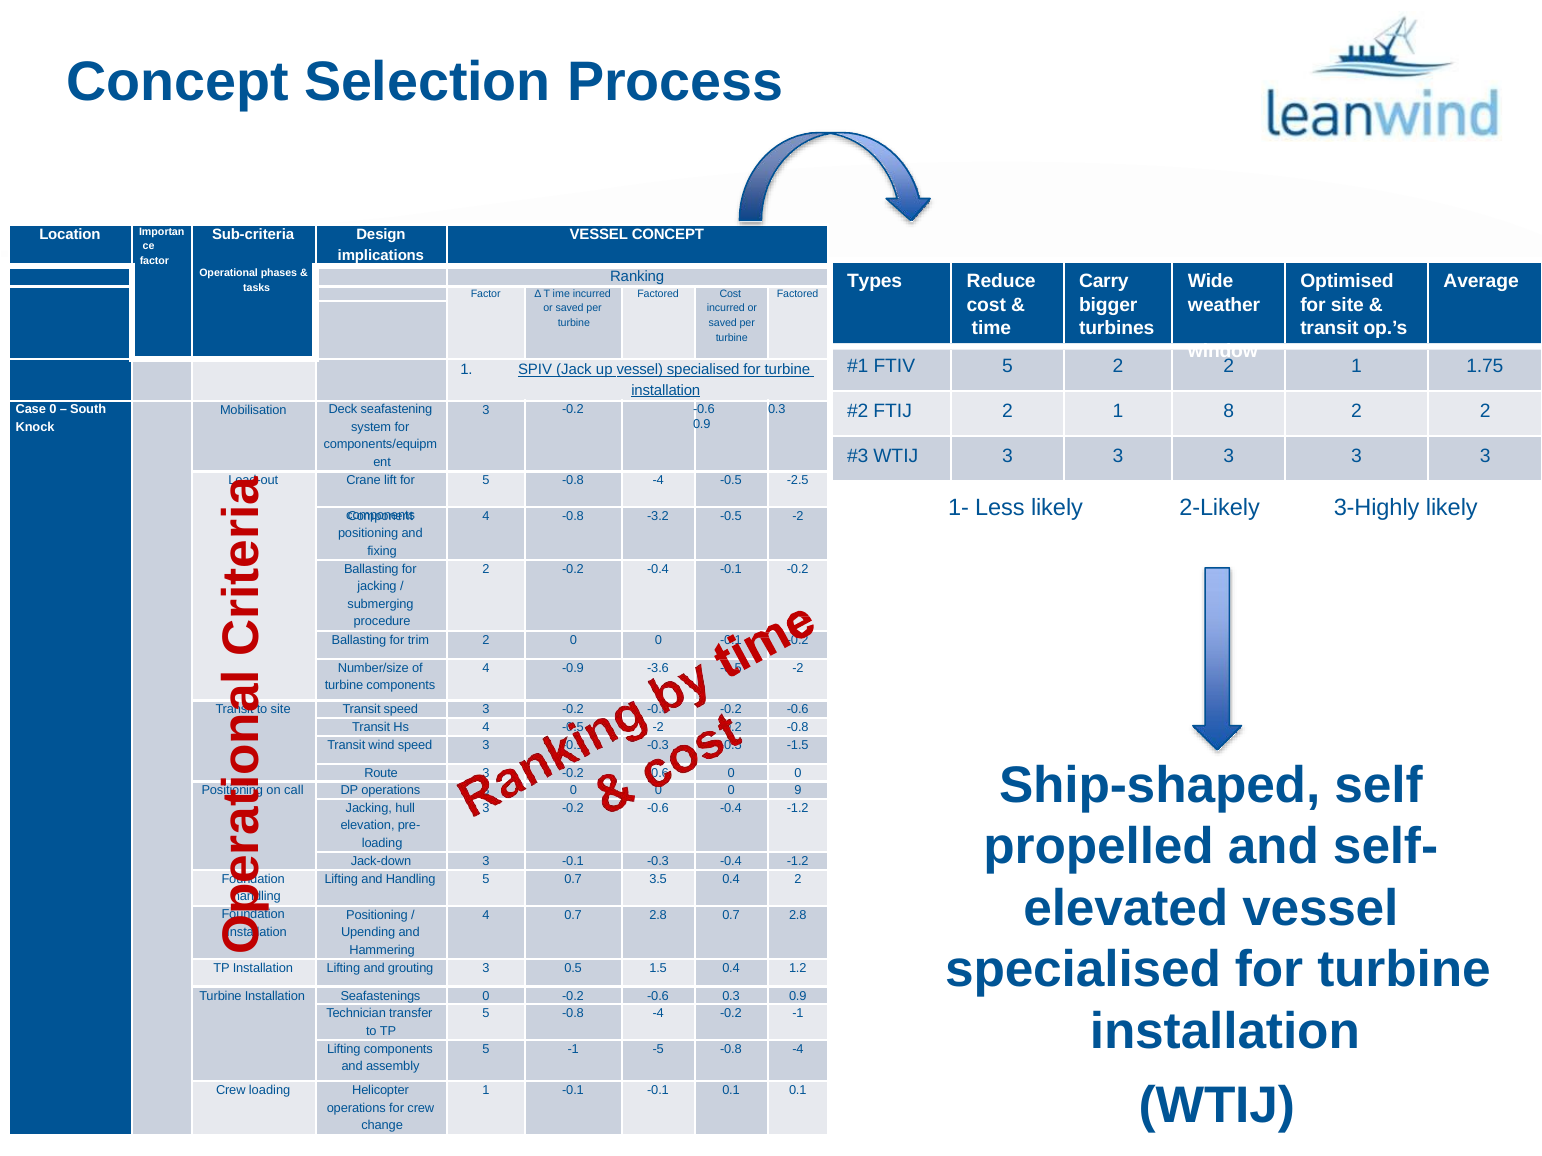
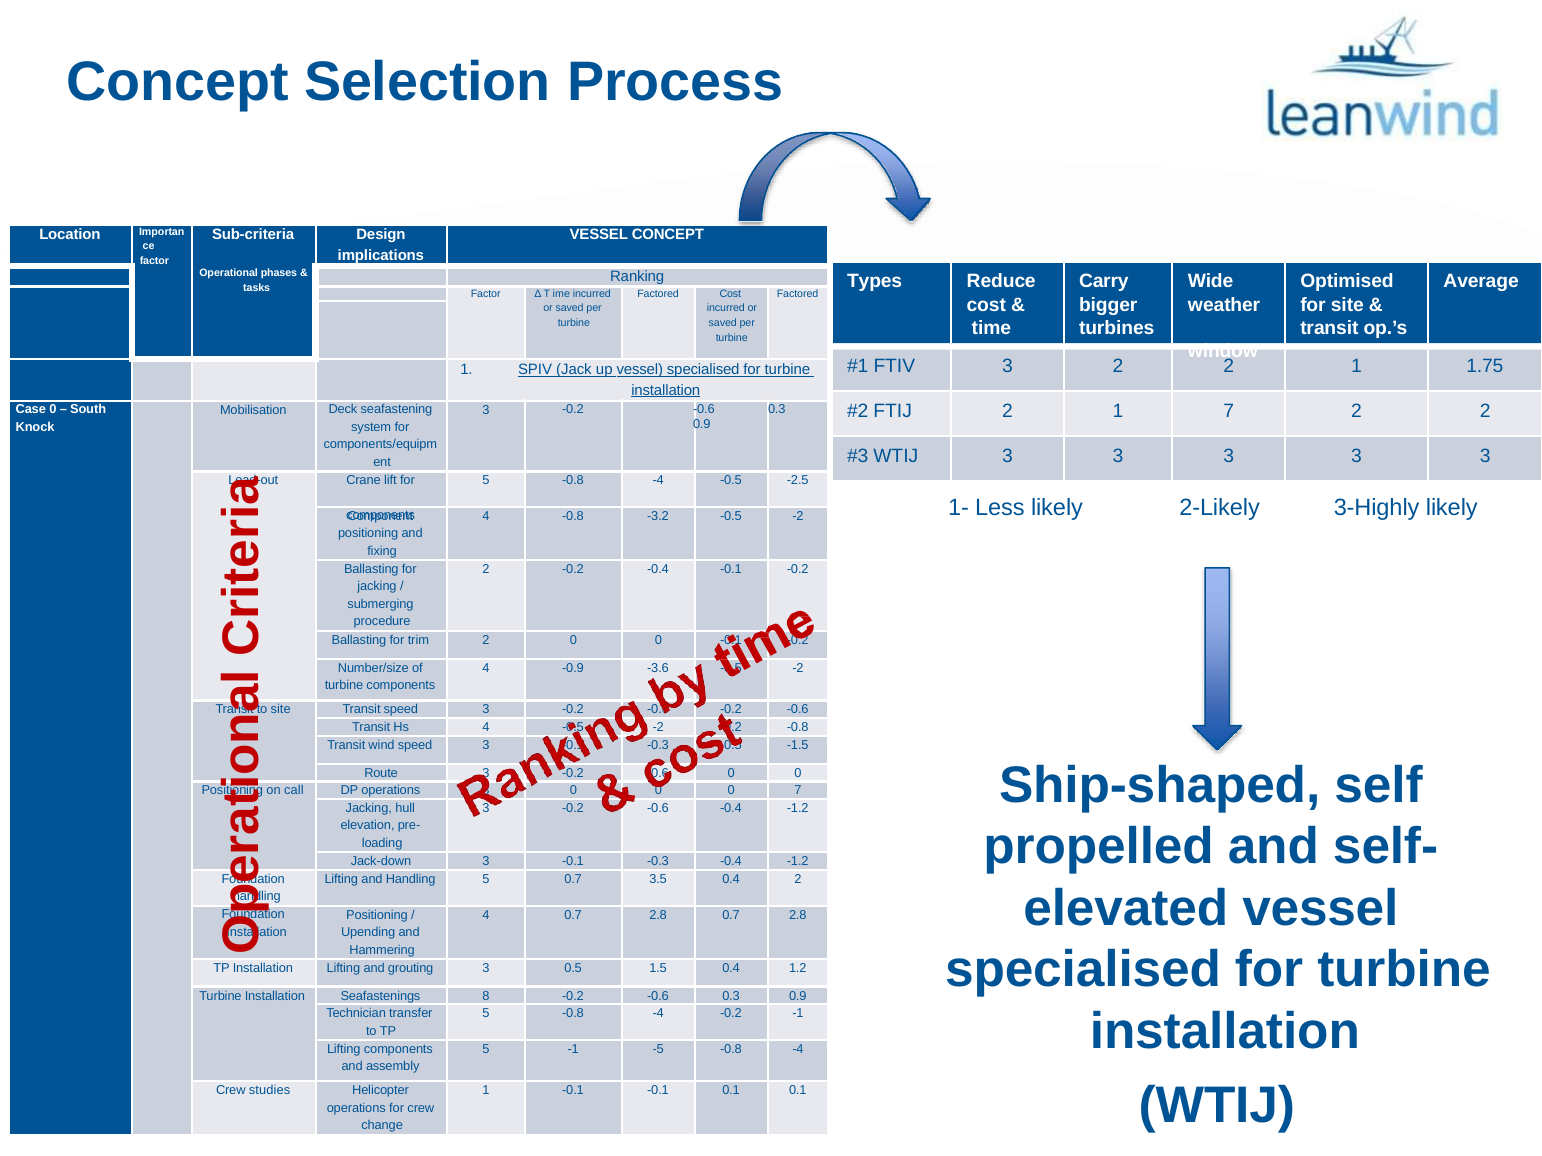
FTIV 5: 5 -> 3
1 8: 8 -> 7
9 at (798, 791): 9 -> 7
Seafastenings 0: 0 -> 8
Crew loading: loading -> studies
